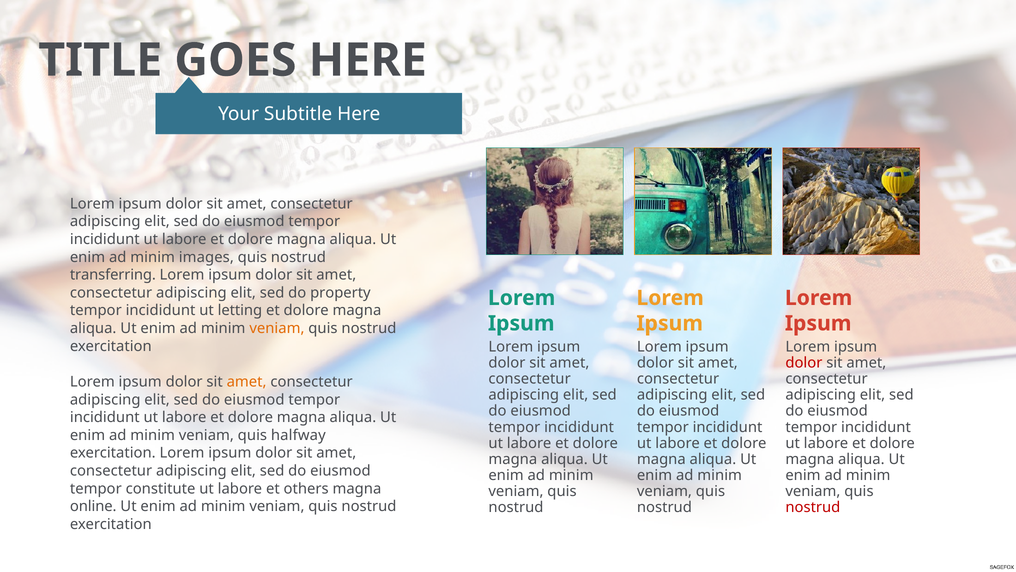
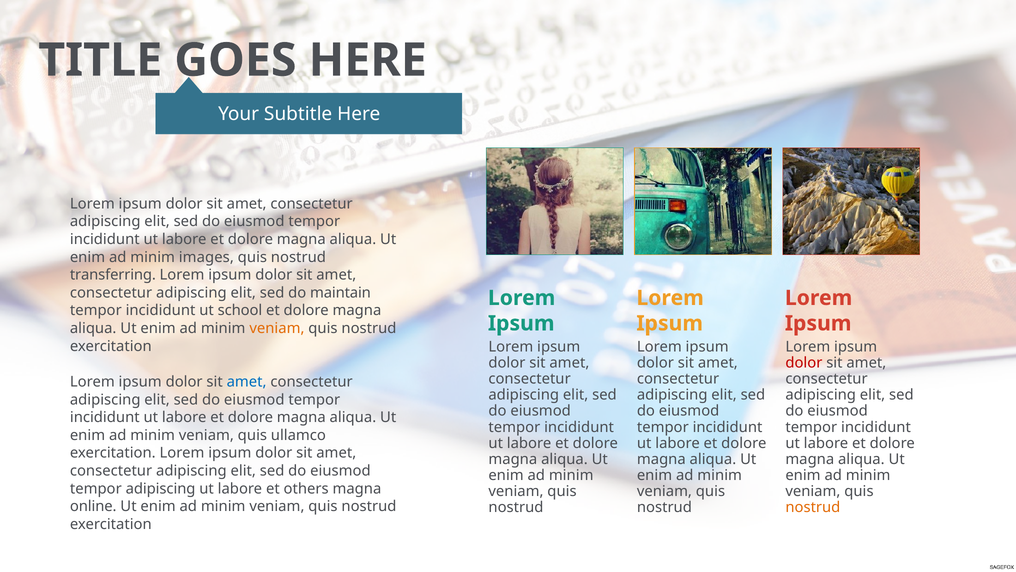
property: property -> maintain
letting: letting -> school
amet at (247, 381) colour: orange -> blue
halfway: halfway -> ullamco
tempor constitute: constitute -> adipiscing
nostrud at (813, 507) colour: red -> orange
